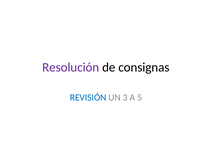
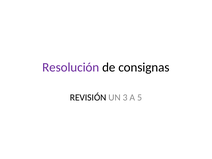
REVISIÓN colour: blue -> black
